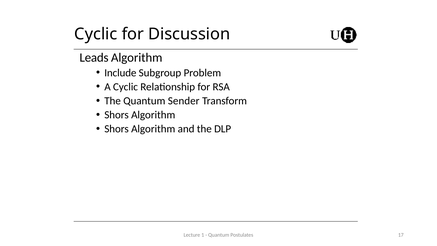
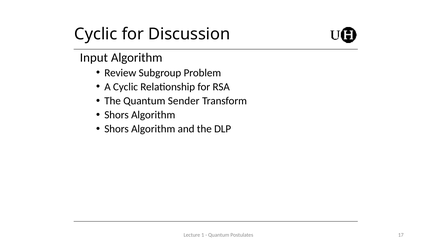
Leads: Leads -> Input
Include: Include -> Review
